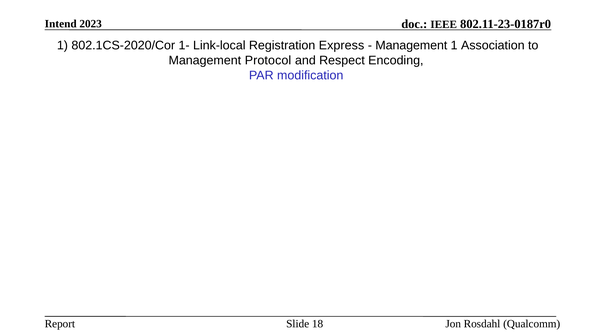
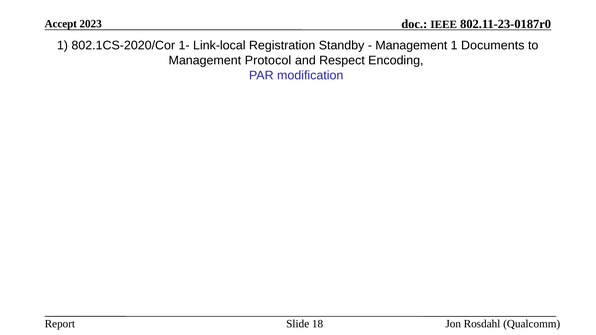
Intend: Intend -> Accept
Express: Express -> Standby
Association: Association -> Documents
